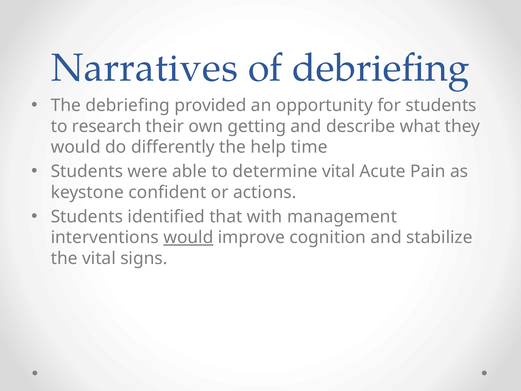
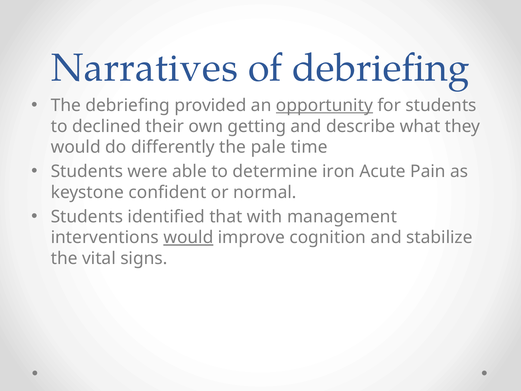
opportunity underline: none -> present
research: research -> declined
help: help -> pale
determine vital: vital -> iron
actions: actions -> normal
